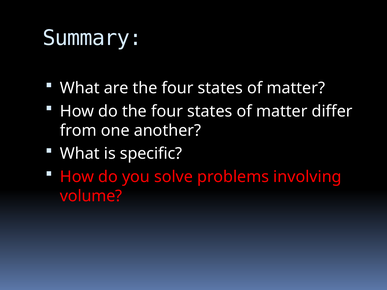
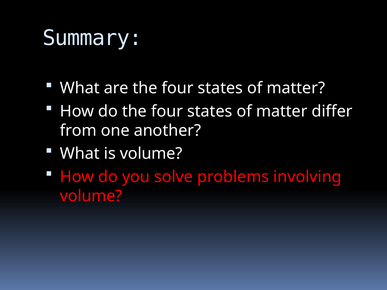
is specific: specific -> volume
